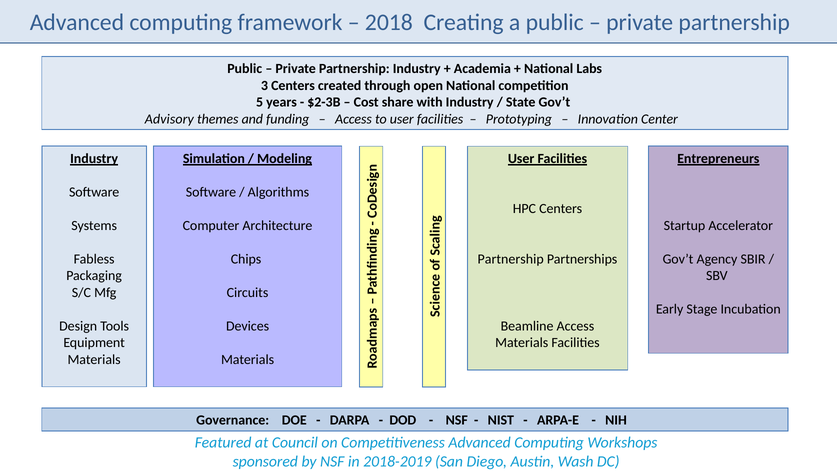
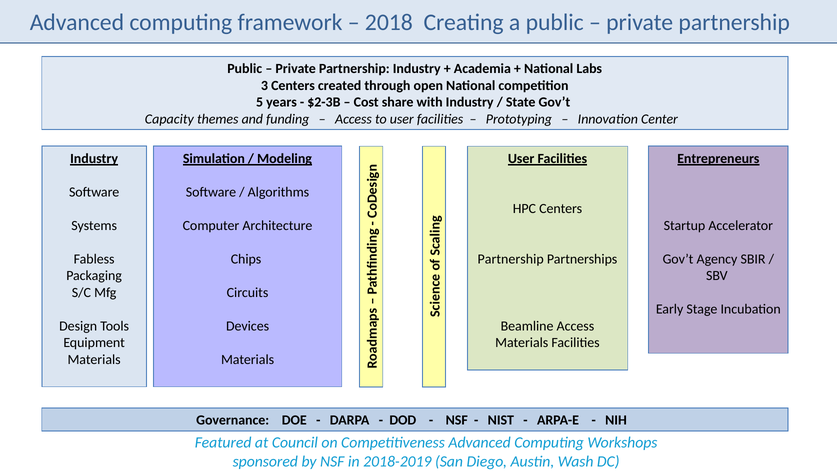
Advisory: Advisory -> Capacity
